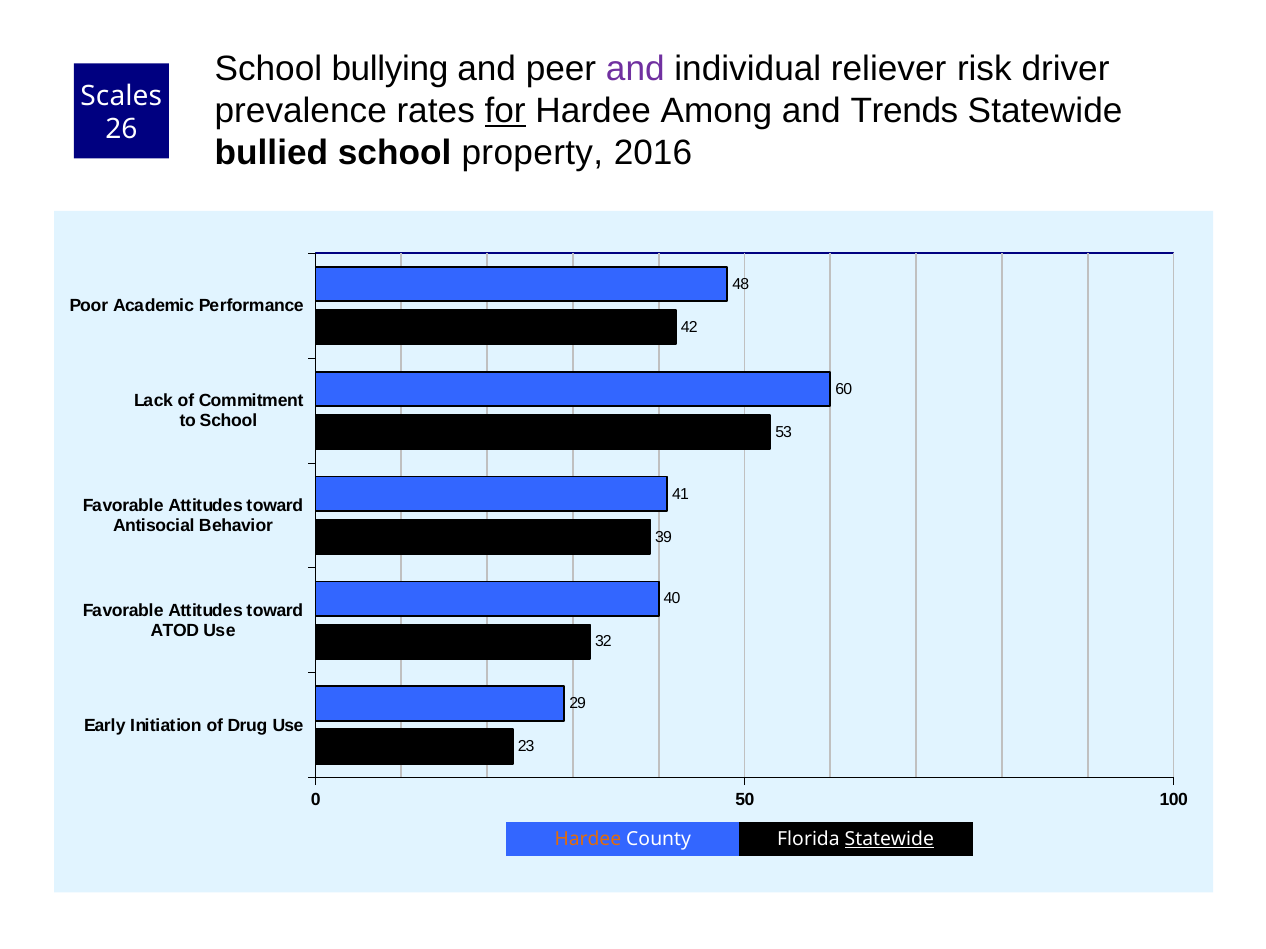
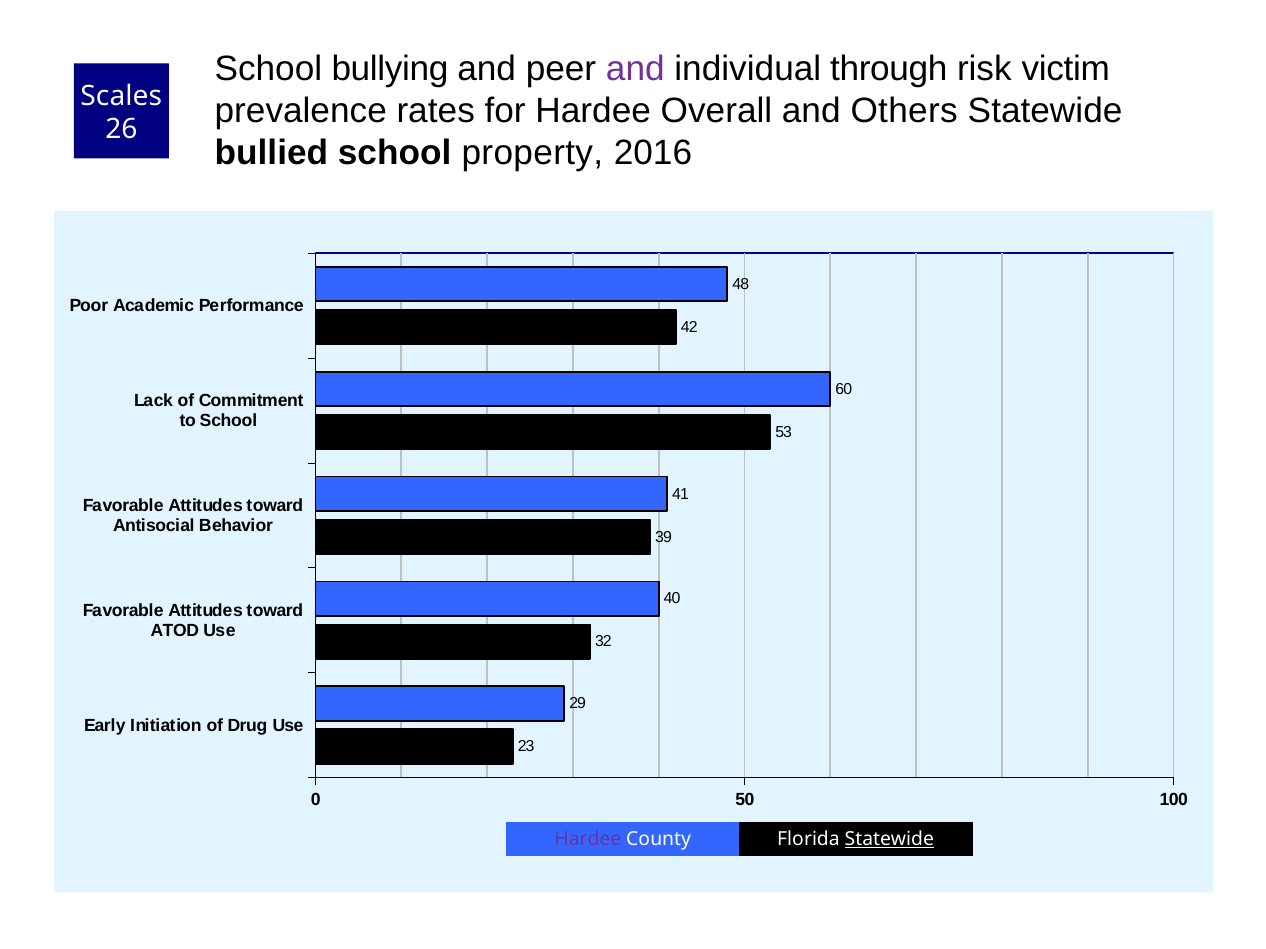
reliever: reliever -> through
driver: driver -> victim
for underline: present -> none
Among: Among -> Overall
Trends: Trends -> Others
Hardee at (588, 839) colour: orange -> purple
